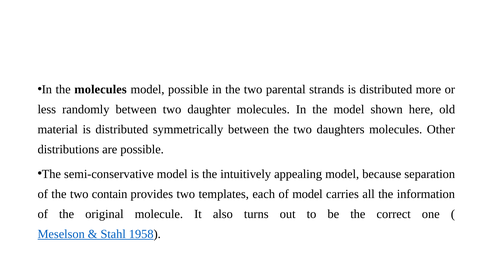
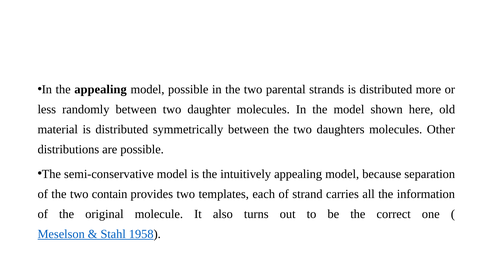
the molecules: molecules -> appealing
of model: model -> strand
